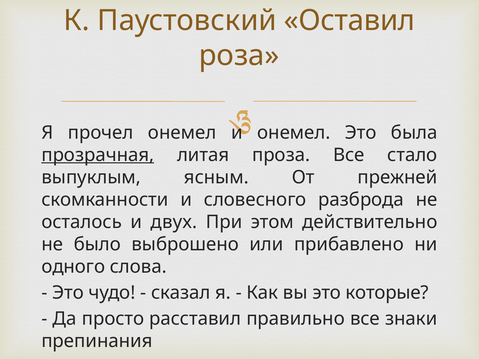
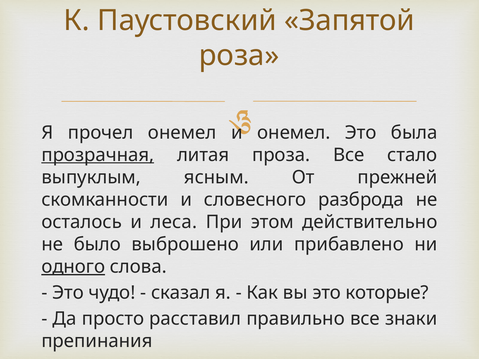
Оставил: Оставил -> Запятой
двух: двух -> леса
одного underline: none -> present
